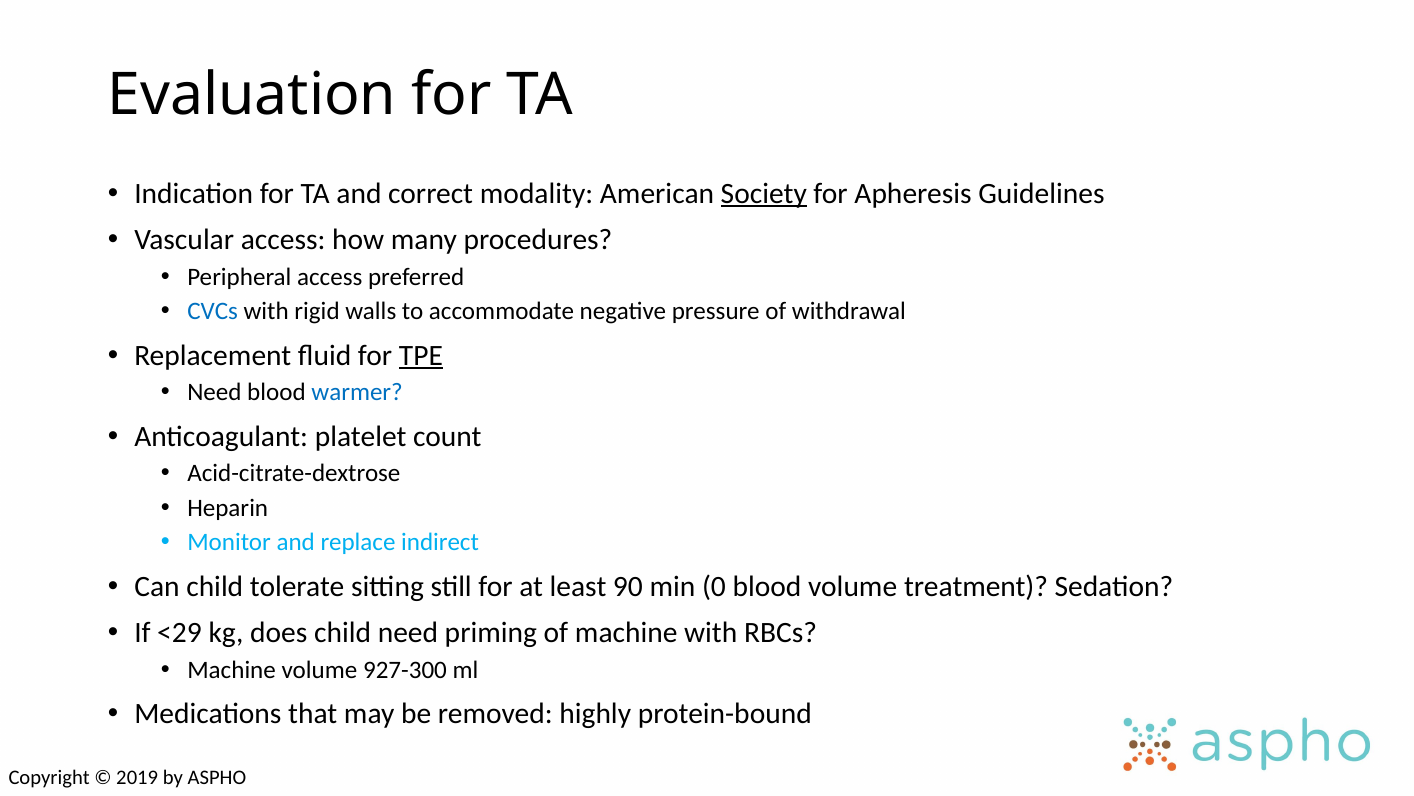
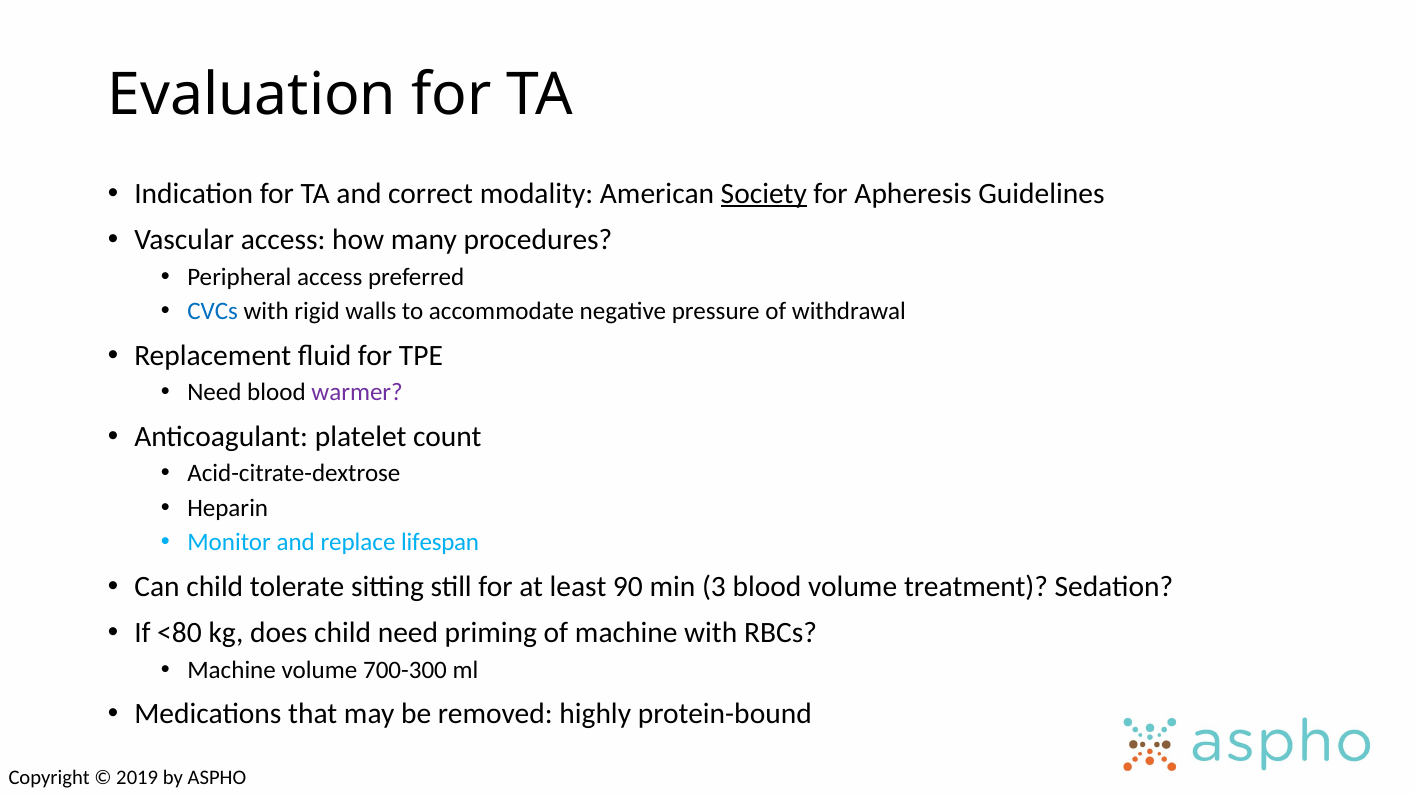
TPE underline: present -> none
warmer colour: blue -> purple
indirect: indirect -> lifespan
0: 0 -> 3
<29: <29 -> <80
927-300: 927-300 -> 700-300
